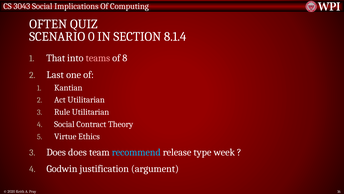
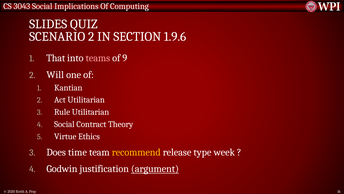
OFTEN: OFTEN -> SLIDES
SCENARIO 0: 0 -> 2
8.1.4: 8.1.4 -> 1.9.6
8: 8 -> 9
Last: Last -> Will
Does does: does -> time
recommend colour: light blue -> yellow
argument underline: none -> present
